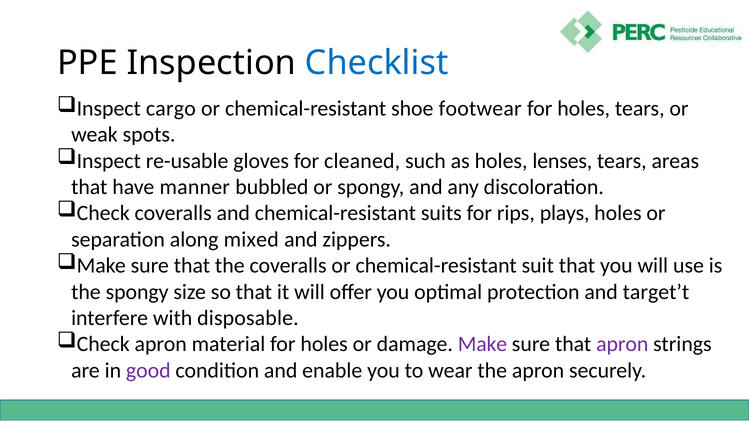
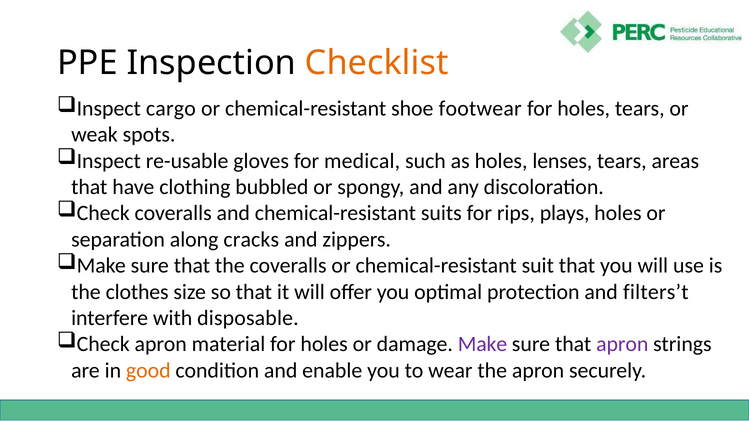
Checklist colour: blue -> orange
cleaned: cleaned -> medical
manner: manner -> clothing
mixed: mixed -> cracks
the spongy: spongy -> clothes
target’t: target’t -> filters’t
good colour: purple -> orange
